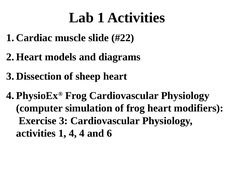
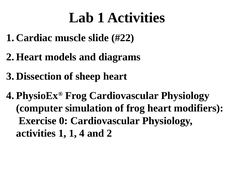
3: 3 -> 0
1 4: 4 -> 1
6: 6 -> 2
